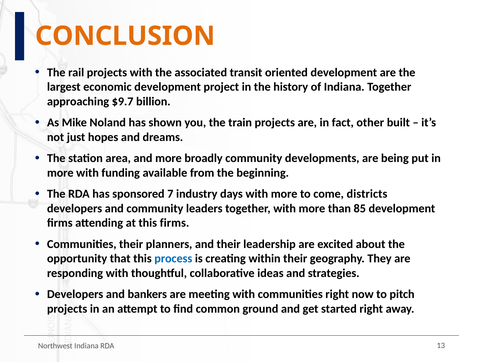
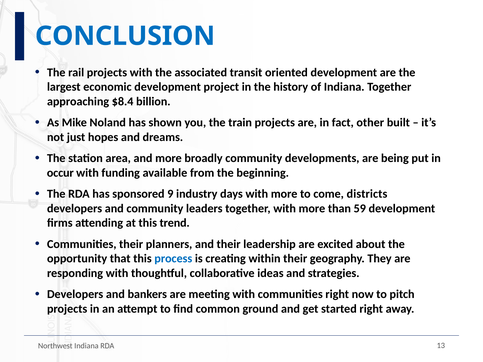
CONCLUSION colour: orange -> blue
$9.7: $9.7 -> $8.4
more at (60, 173): more -> occur
7: 7 -> 9
85: 85 -> 59
this firms: firms -> trend
